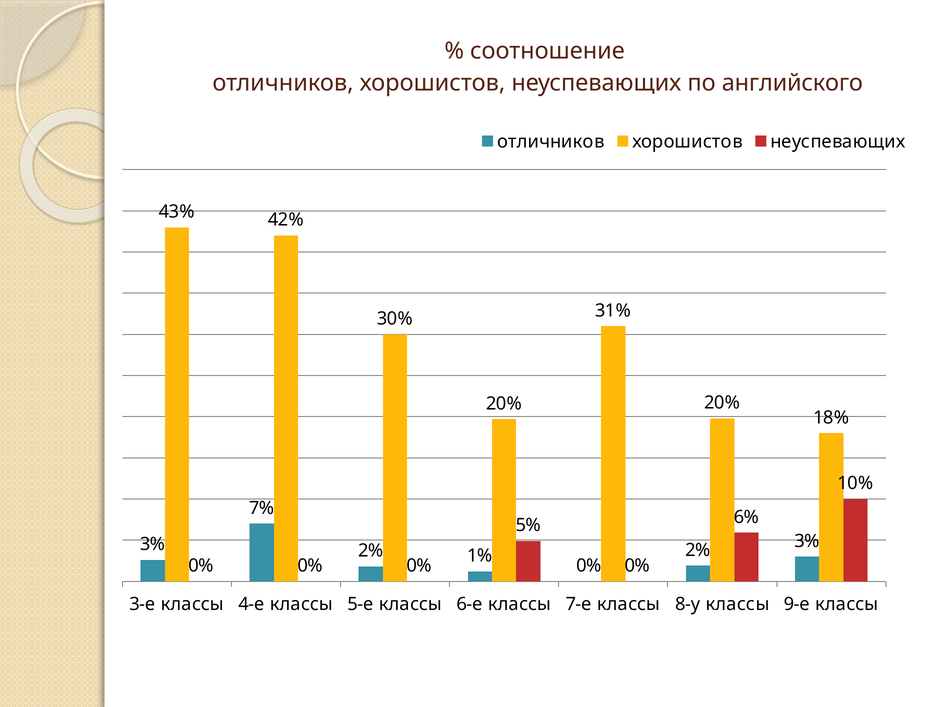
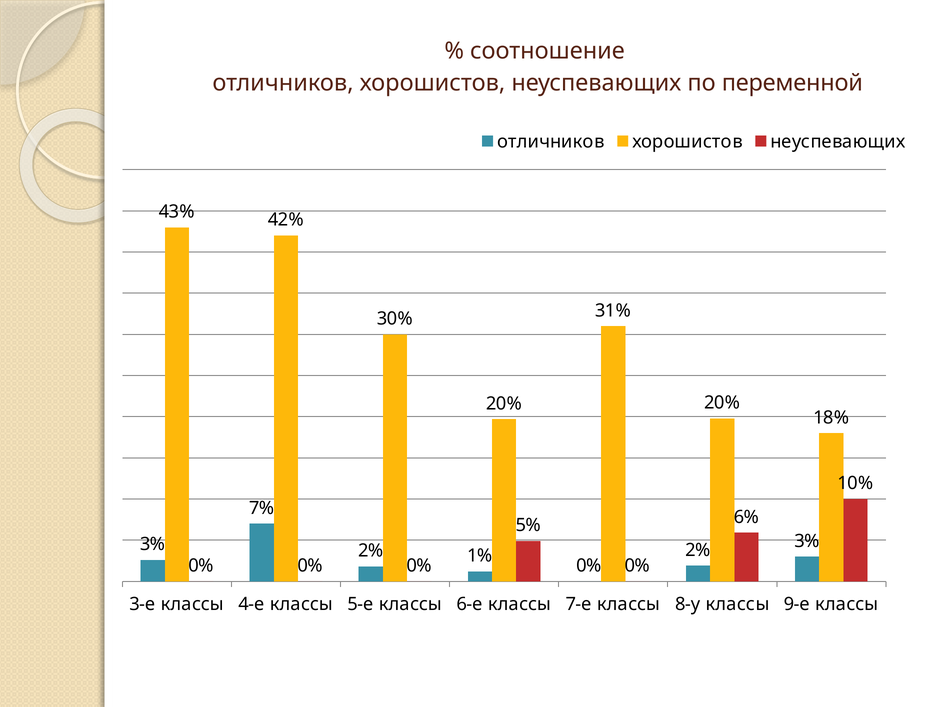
английского: английского -> переменной
